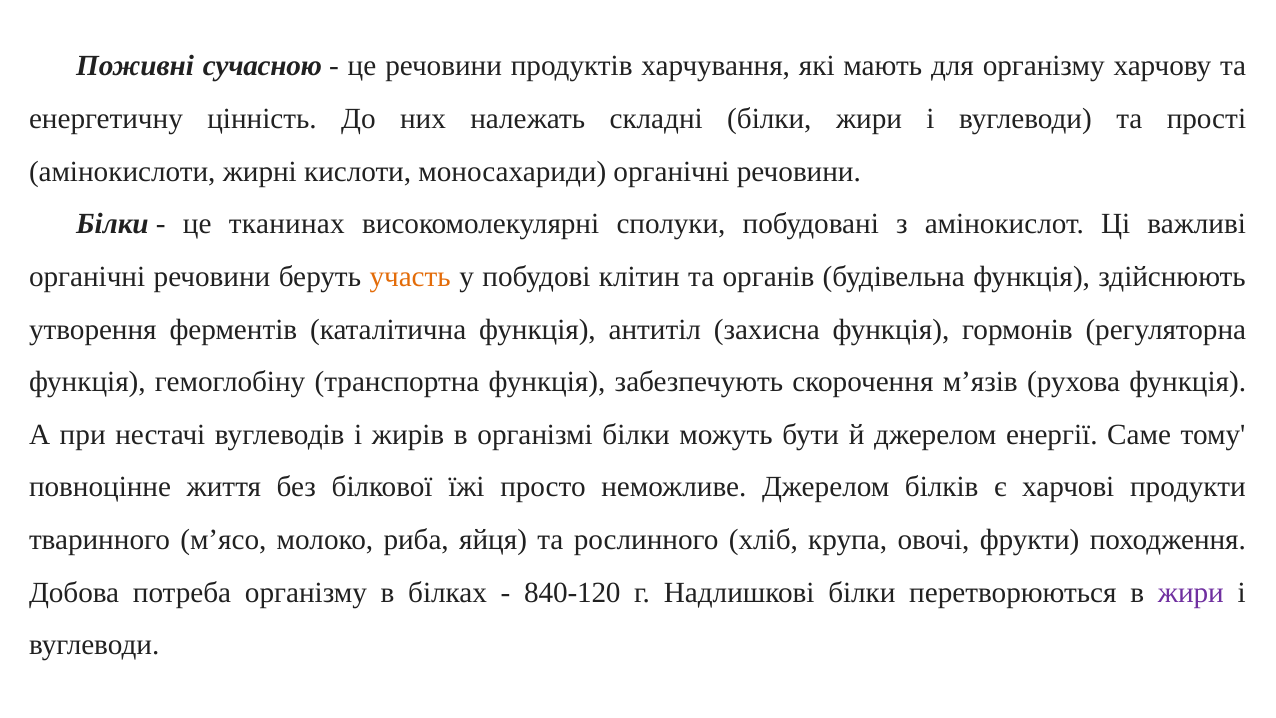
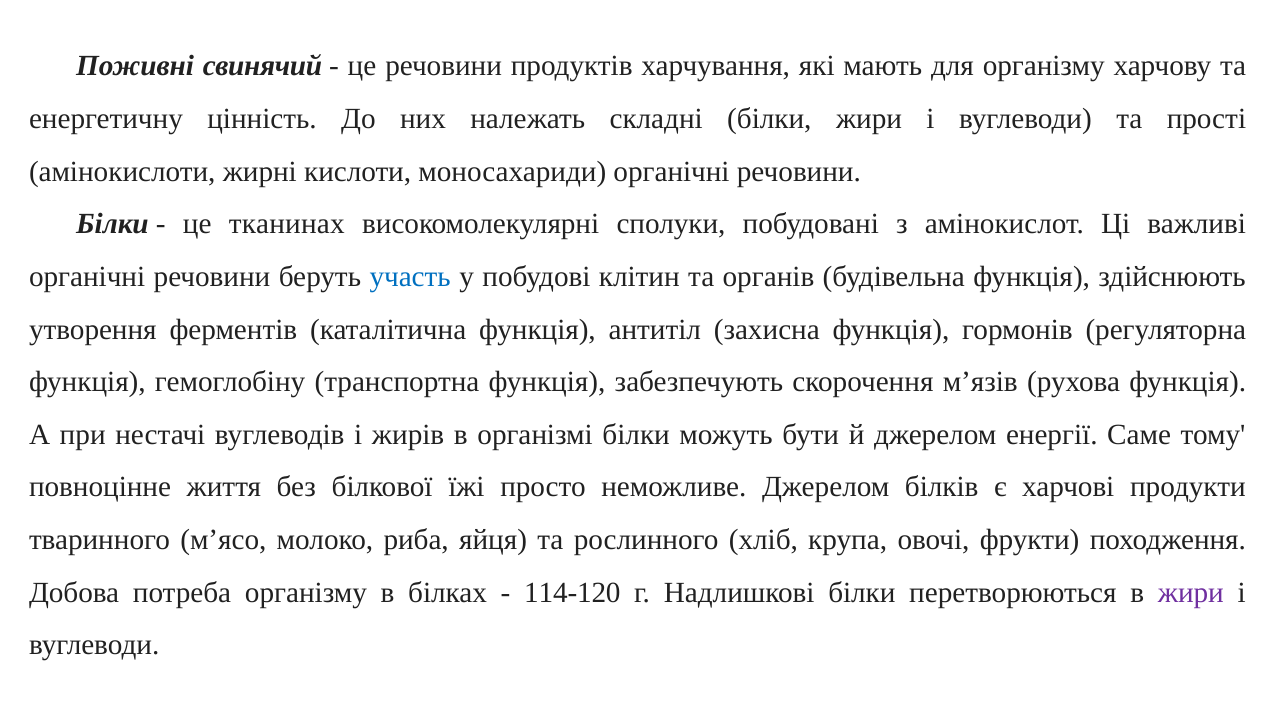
сучасною: сучасною -> свинячий
участь colour: orange -> blue
840-120: 840-120 -> 114-120
